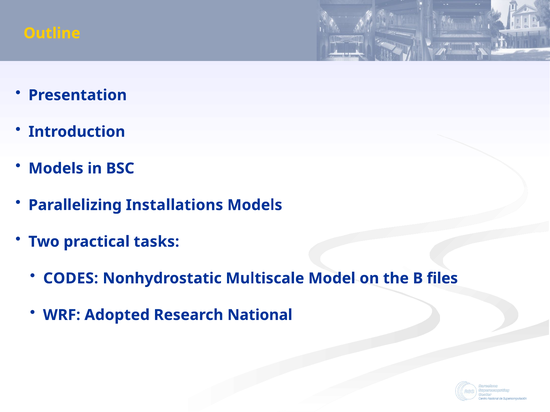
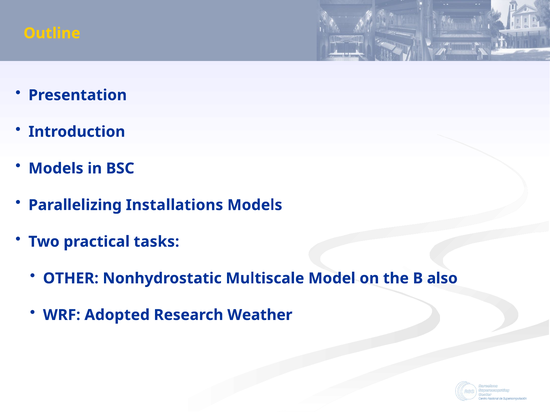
CODES: CODES -> OTHER
files: files -> also
National: National -> Weather
